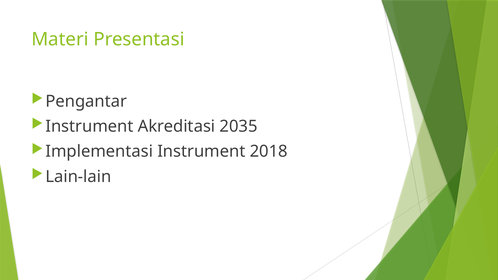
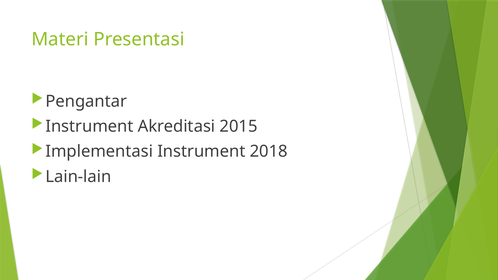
2035: 2035 -> 2015
